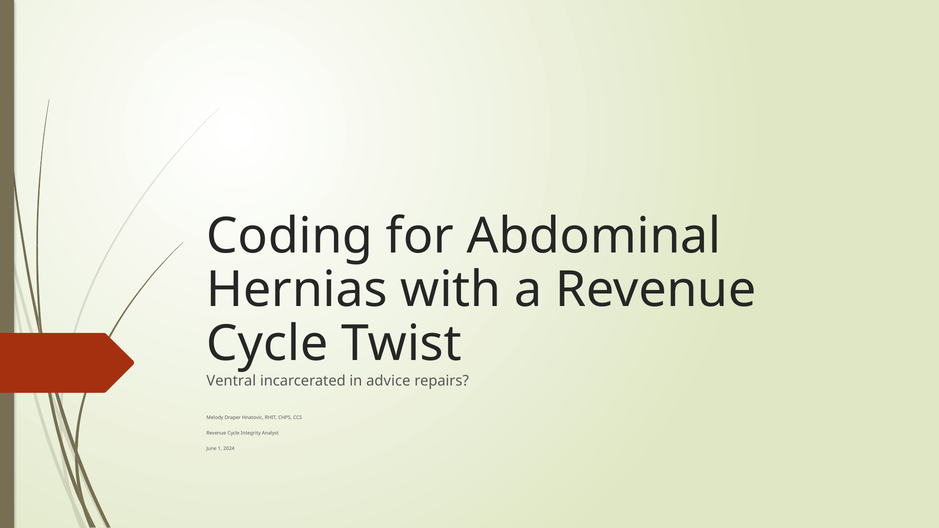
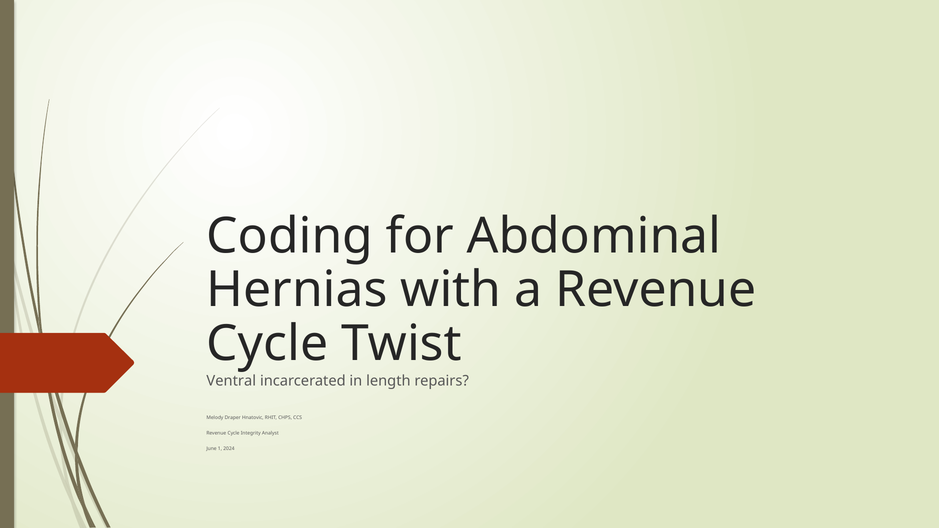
advice: advice -> length
